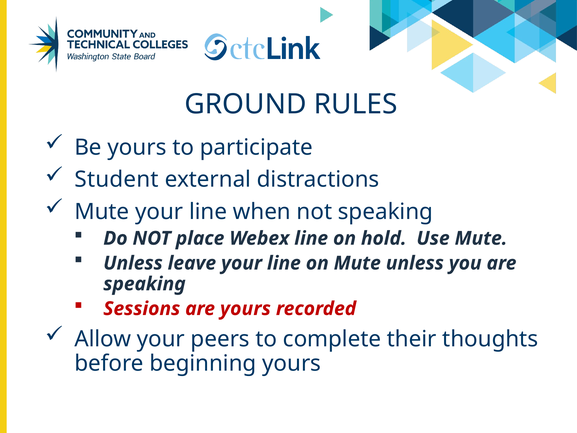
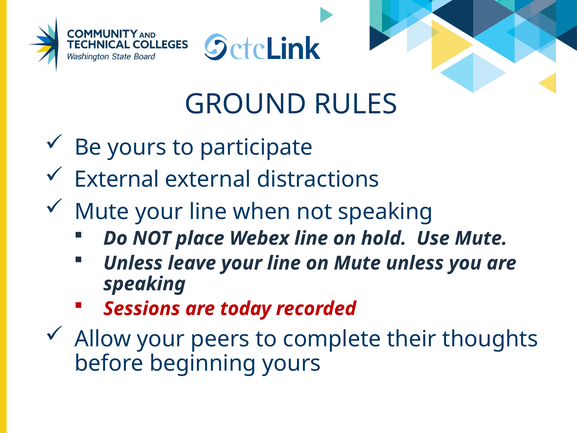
Student at (117, 179): Student -> External
are yours: yours -> today
